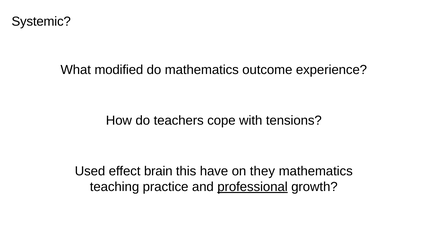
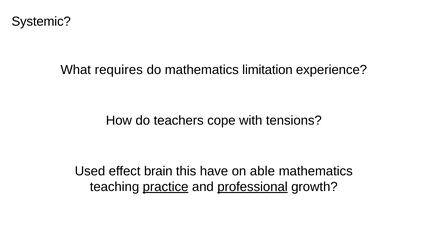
modified: modified -> requires
outcome: outcome -> limitation
they: they -> able
practice underline: none -> present
